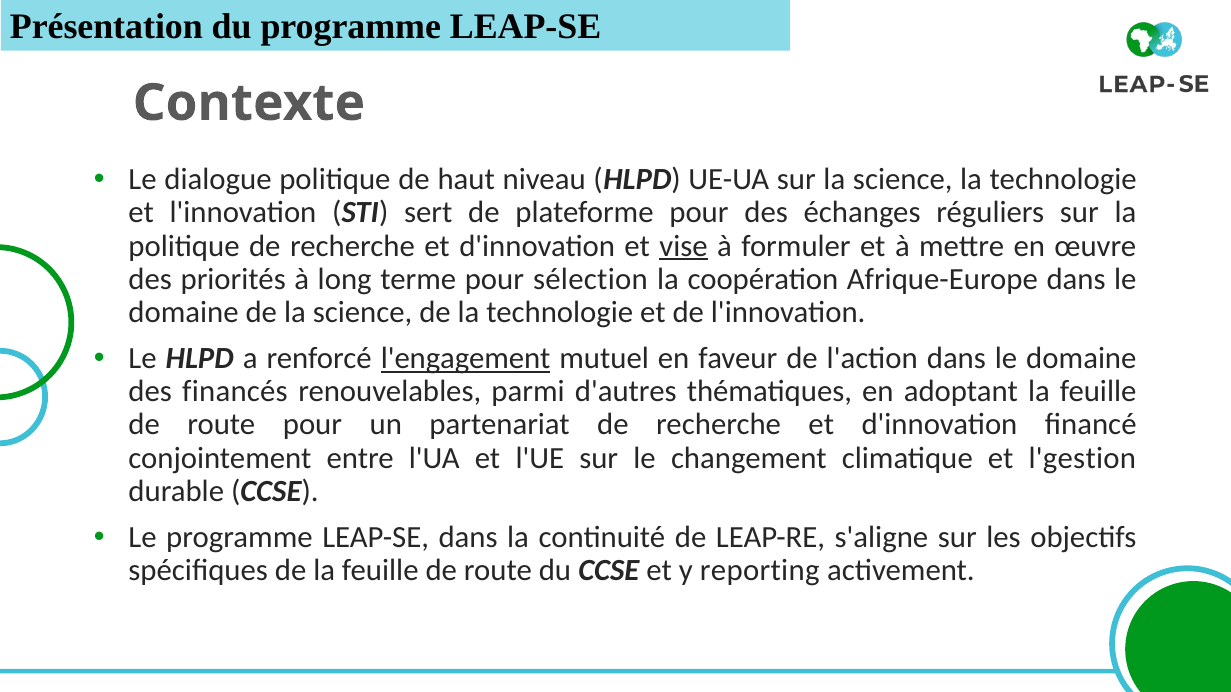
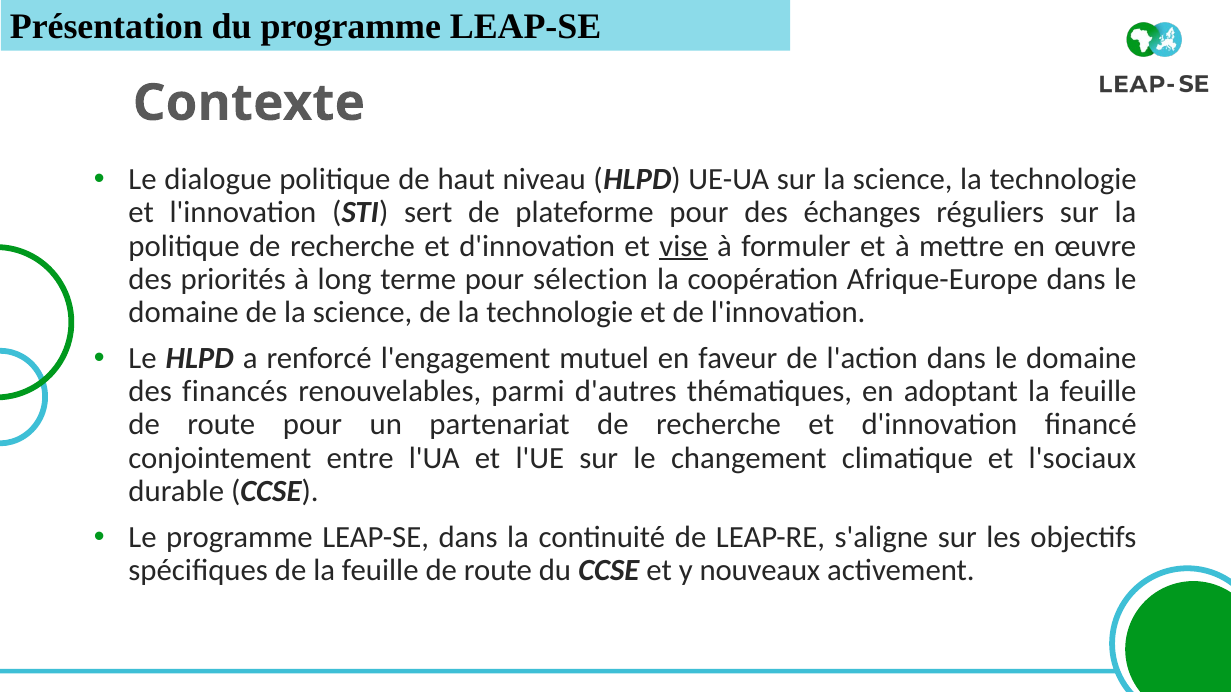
l'engagement underline: present -> none
l'gestion: l'gestion -> l'sociaux
reporting: reporting -> nouveaux
